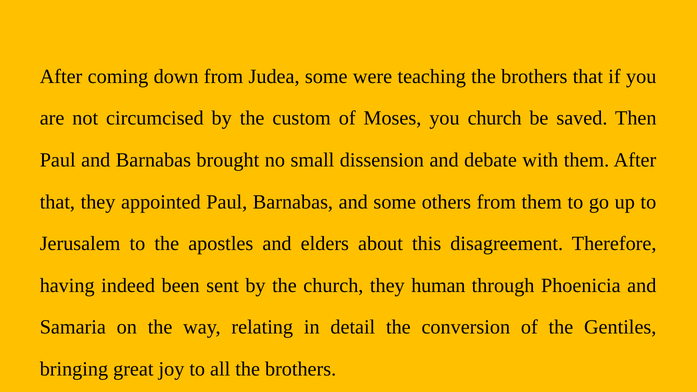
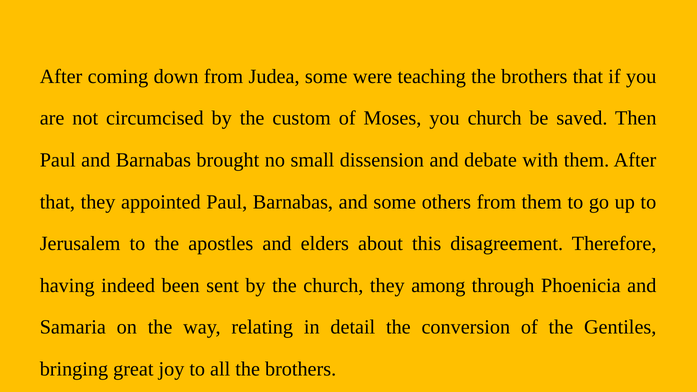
human: human -> among
